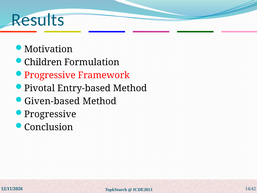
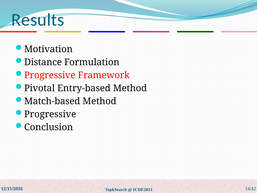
Children: Children -> Distance
Given-based: Given-based -> Match-based
